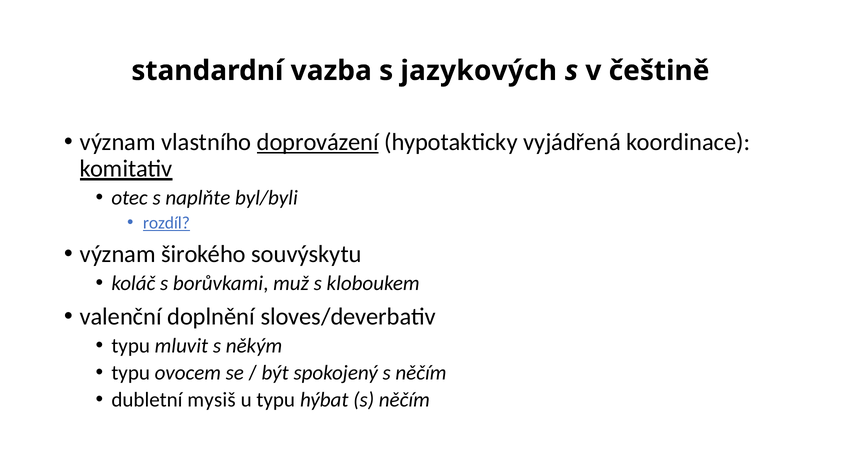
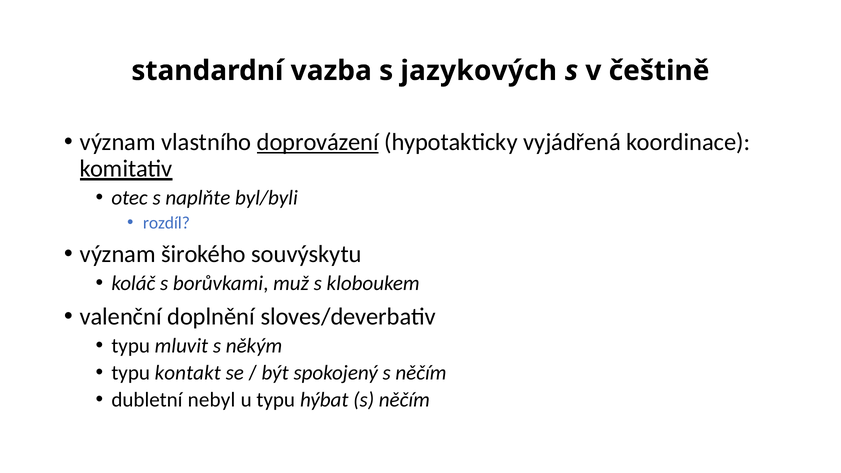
rozdíl underline: present -> none
ovocem: ovocem -> kontakt
mysiš: mysiš -> nebyl
